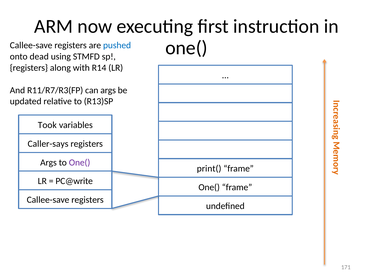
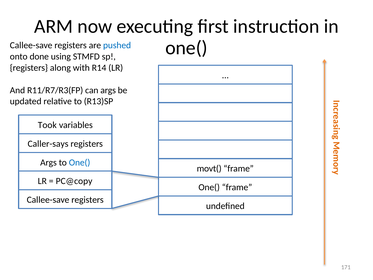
dead: dead -> done
One( at (80, 162) colour: purple -> blue
print(: print( -> movt(
PC@write: PC@write -> PC@copy
